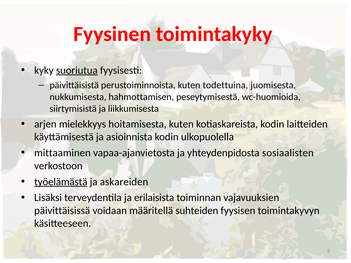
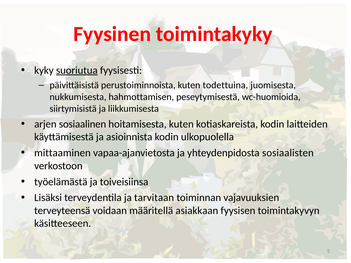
mielekkyys: mielekkyys -> sosiaalinen
työelämästä underline: present -> none
askareiden: askareiden -> toiveisiinsa
erilaisista: erilaisista -> tarvitaan
päivittäisissä: päivittäisissä -> terveyteensä
suhteiden: suhteiden -> asiakkaan
